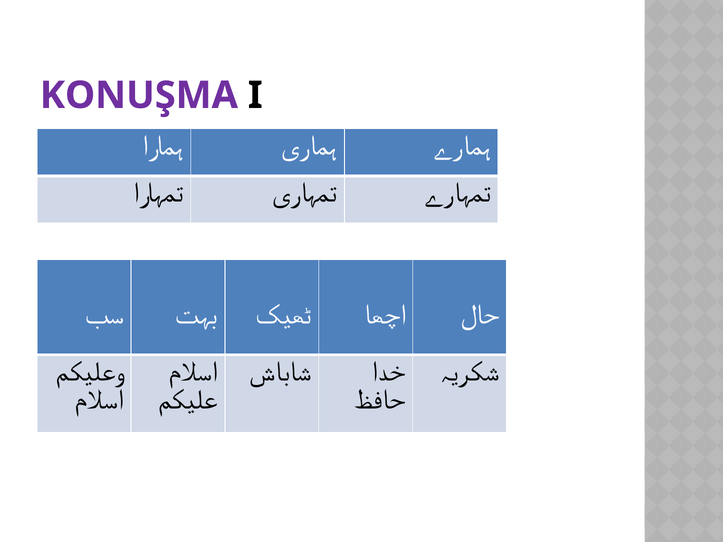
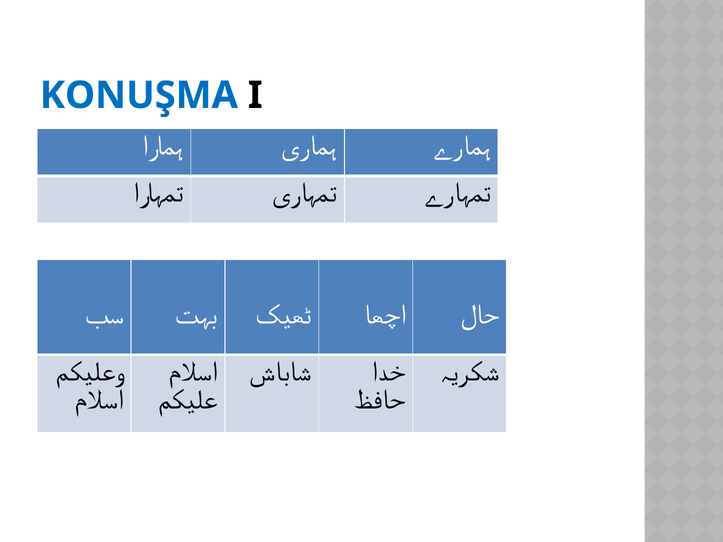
KONUŞMA colour: purple -> blue
